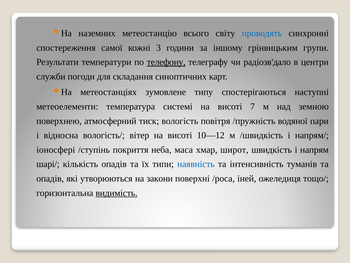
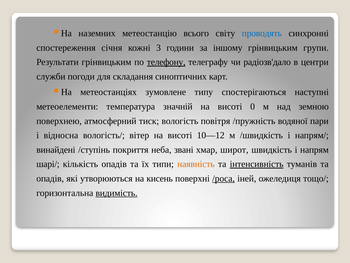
самої: самої -> січня
Результати температури: температури -> грінвицьким
системі: системі -> значній
7: 7 -> 0
іоносфері: іоносфері -> винайдені
маса: маса -> звані
наявність colour: blue -> orange
інтенсивність underline: none -> present
закони: закони -> кисень
/роса underline: none -> present
